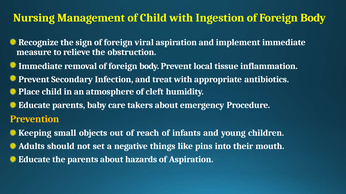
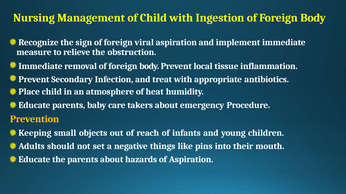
cleft: cleft -> heat
